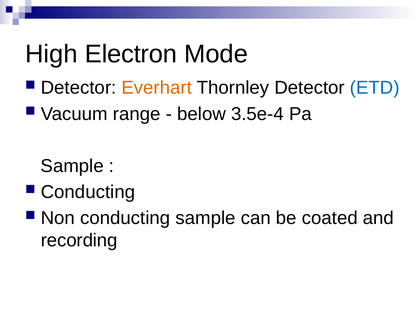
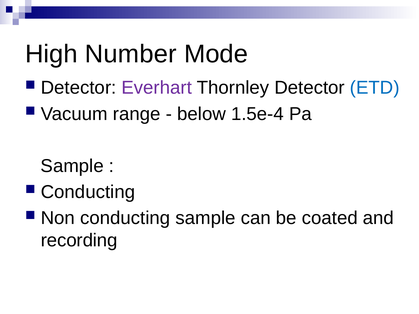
Electron: Electron -> Number
Everhart colour: orange -> purple
3.5e-4: 3.5e-4 -> 1.5e-4
